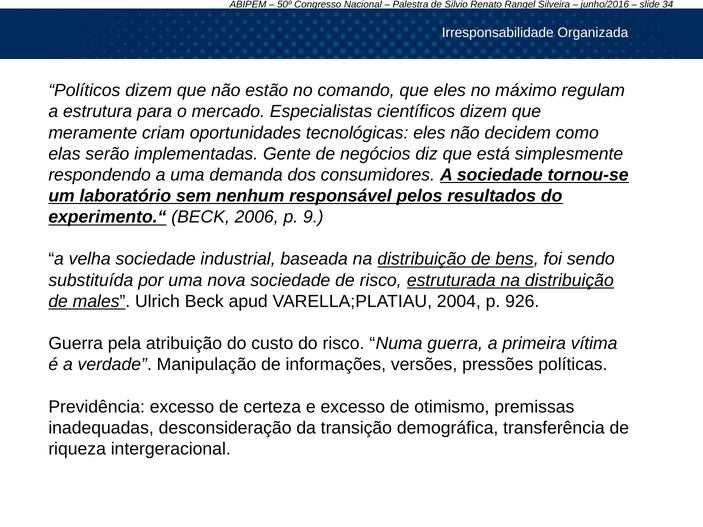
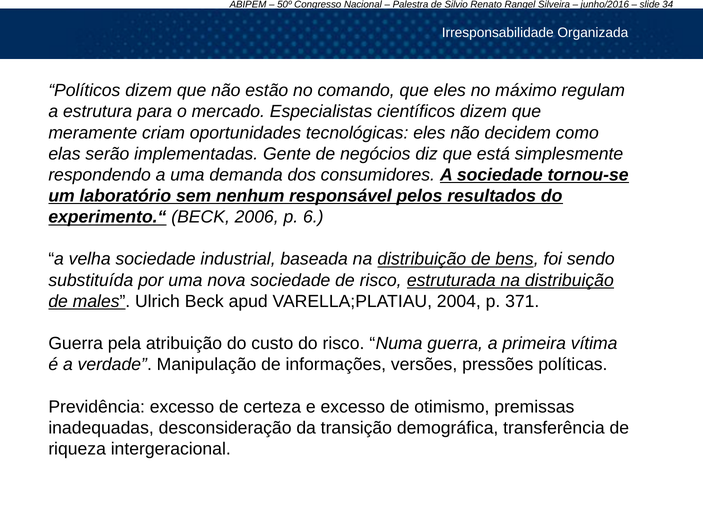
9: 9 -> 6
926: 926 -> 371
